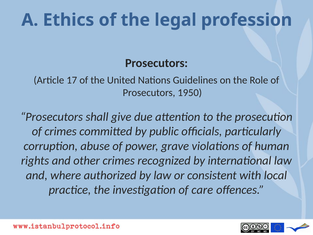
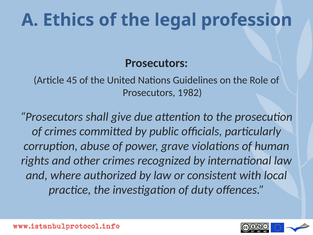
17: 17 -> 45
1950: 1950 -> 1982
care: care -> duty
